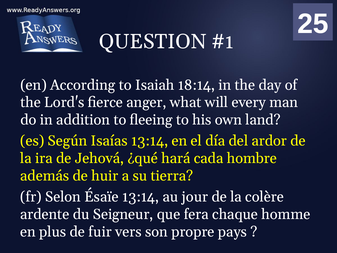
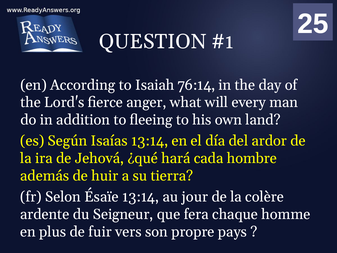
18:14: 18:14 -> 76:14
